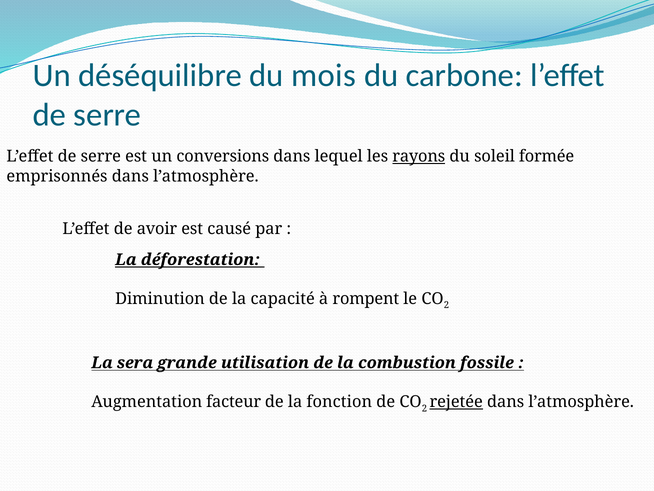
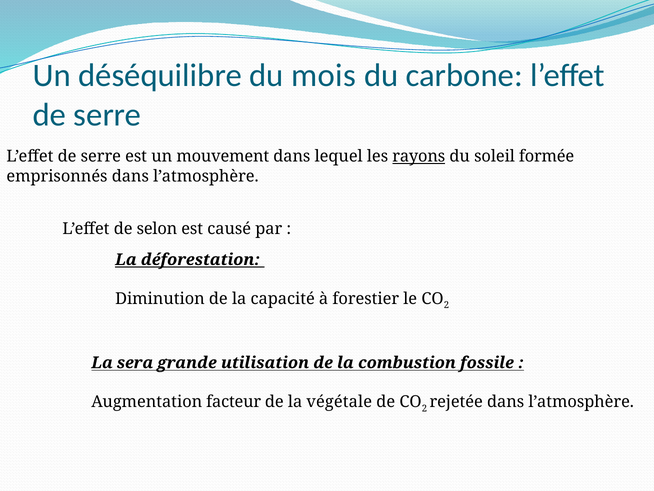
conversions: conversions -> mouvement
avoir: avoir -> selon
rompent: rompent -> forestier
fonction: fonction -> végétale
rejetée underline: present -> none
